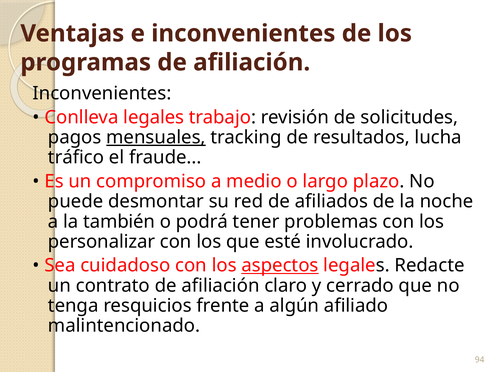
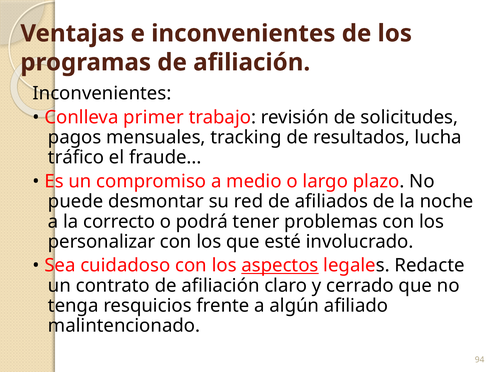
Conlleva legales: legales -> primer
mensuales underline: present -> none
también: también -> correcto
